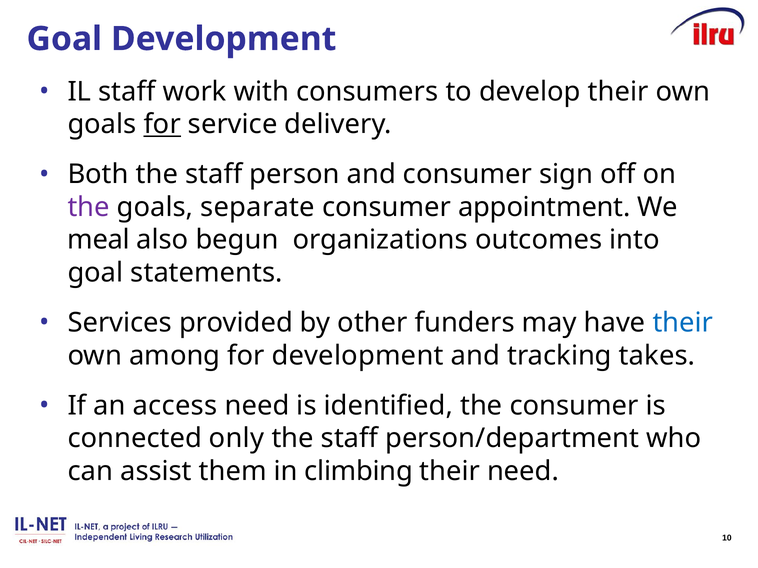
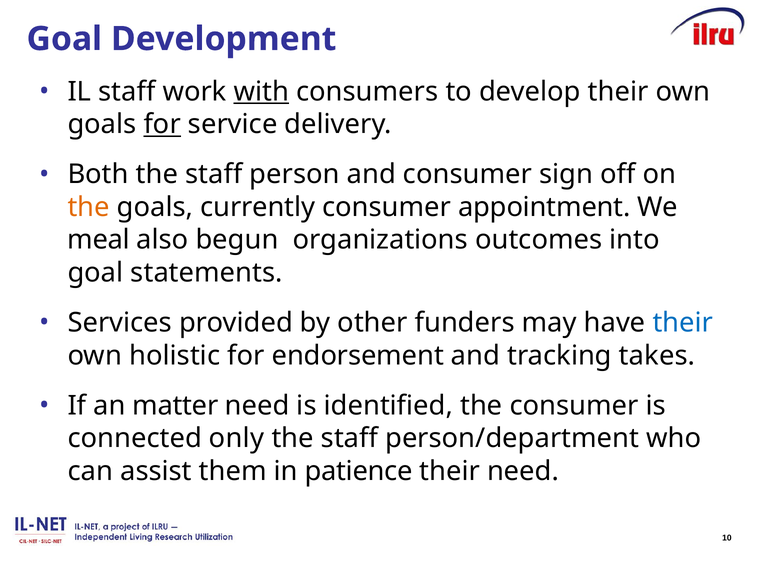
with underline: none -> present
the at (89, 207) colour: purple -> orange
separate: separate -> currently
among: among -> holistic
for development: development -> endorsement
access: access -> matter
climbing: climbing -> patience
